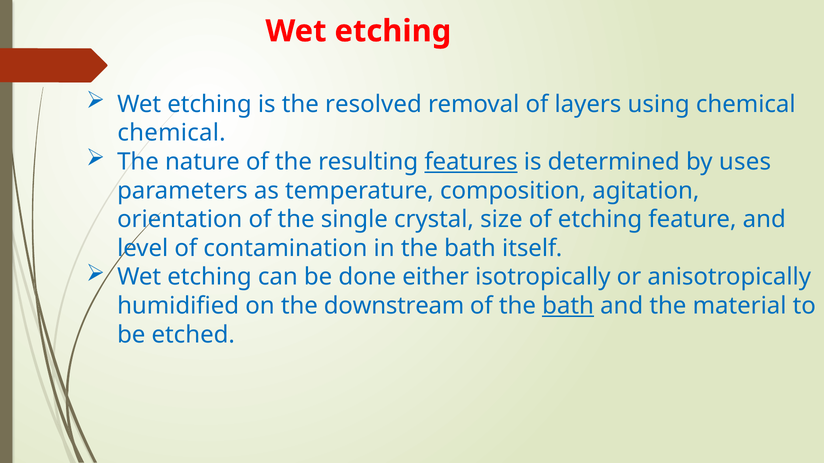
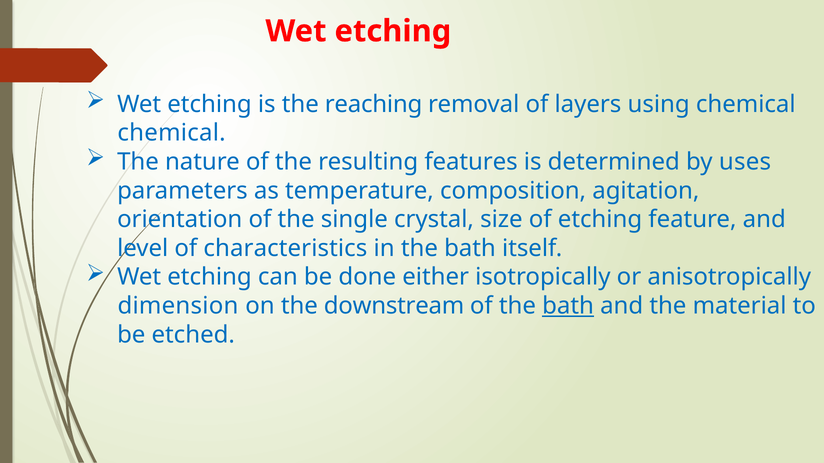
resolved: resolved -> reaching
features underline: present -> none
contamination: contamination -> characteristics
humidified: humidified -> dimension
